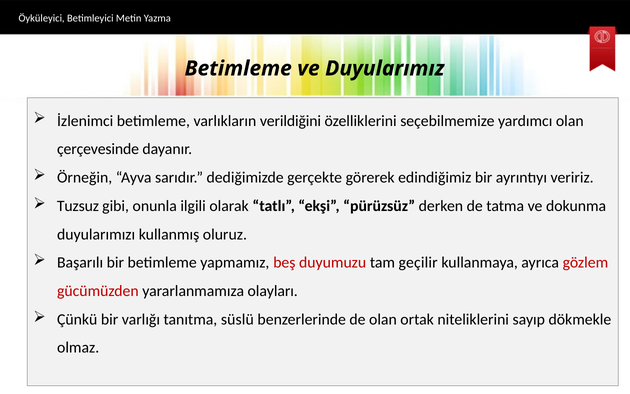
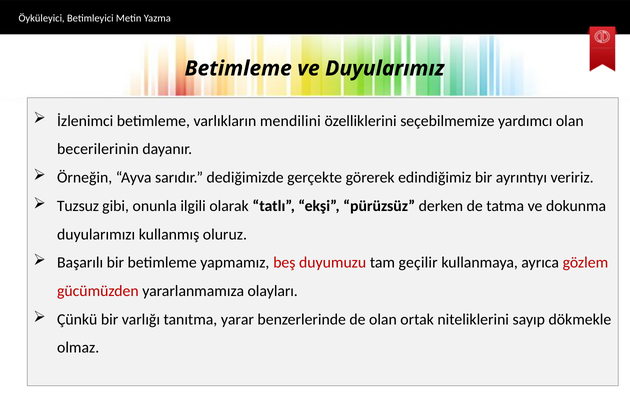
verildiğini: verildiğini -> mendilini
çerçevesinde: çerçevesinde -> becerilerinin
süslü: süslü -> yarar
